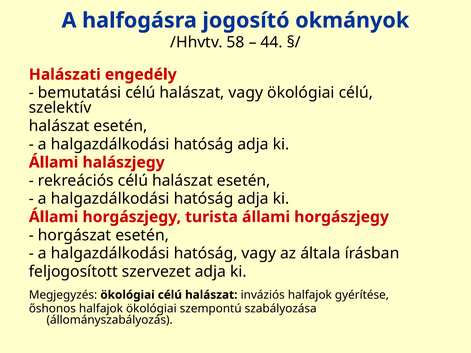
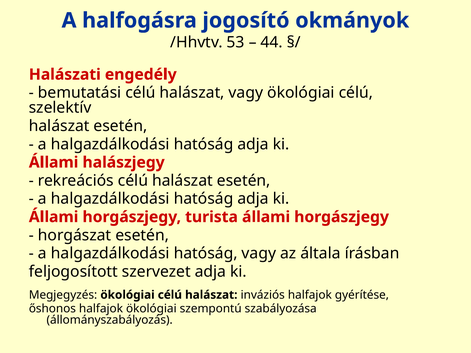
58: 58 -> 53
